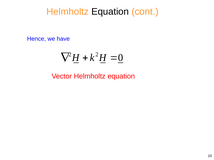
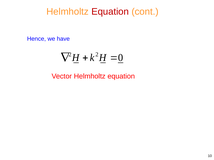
Equation at (110, 12) colour: black -> red
